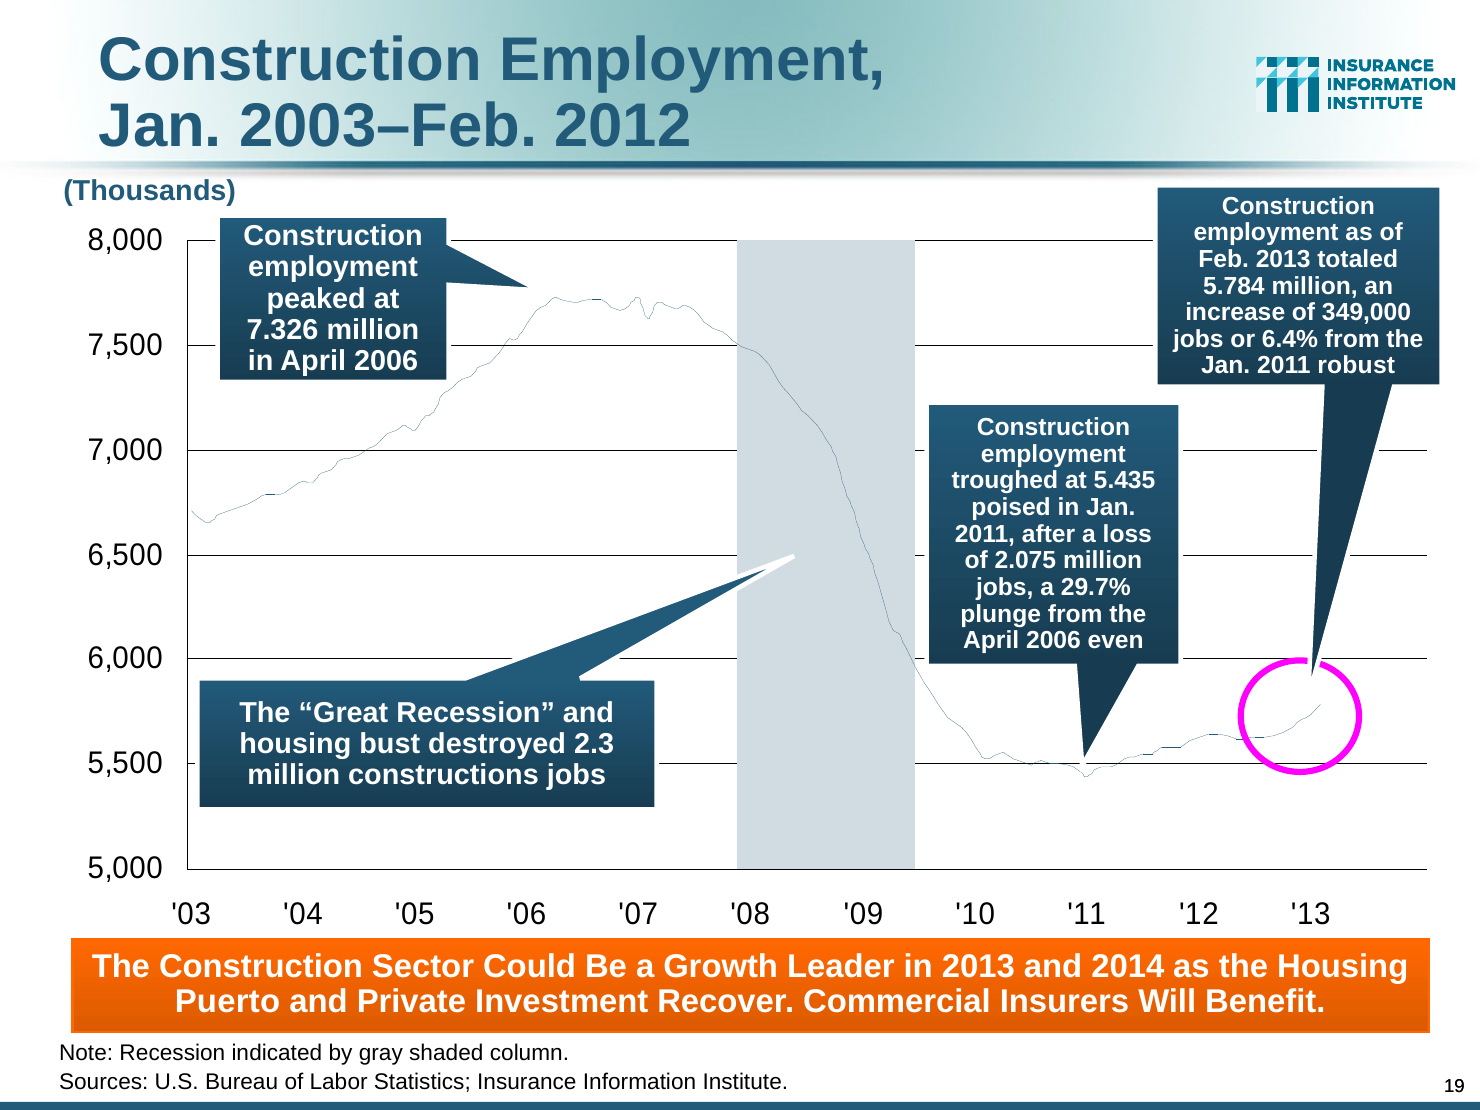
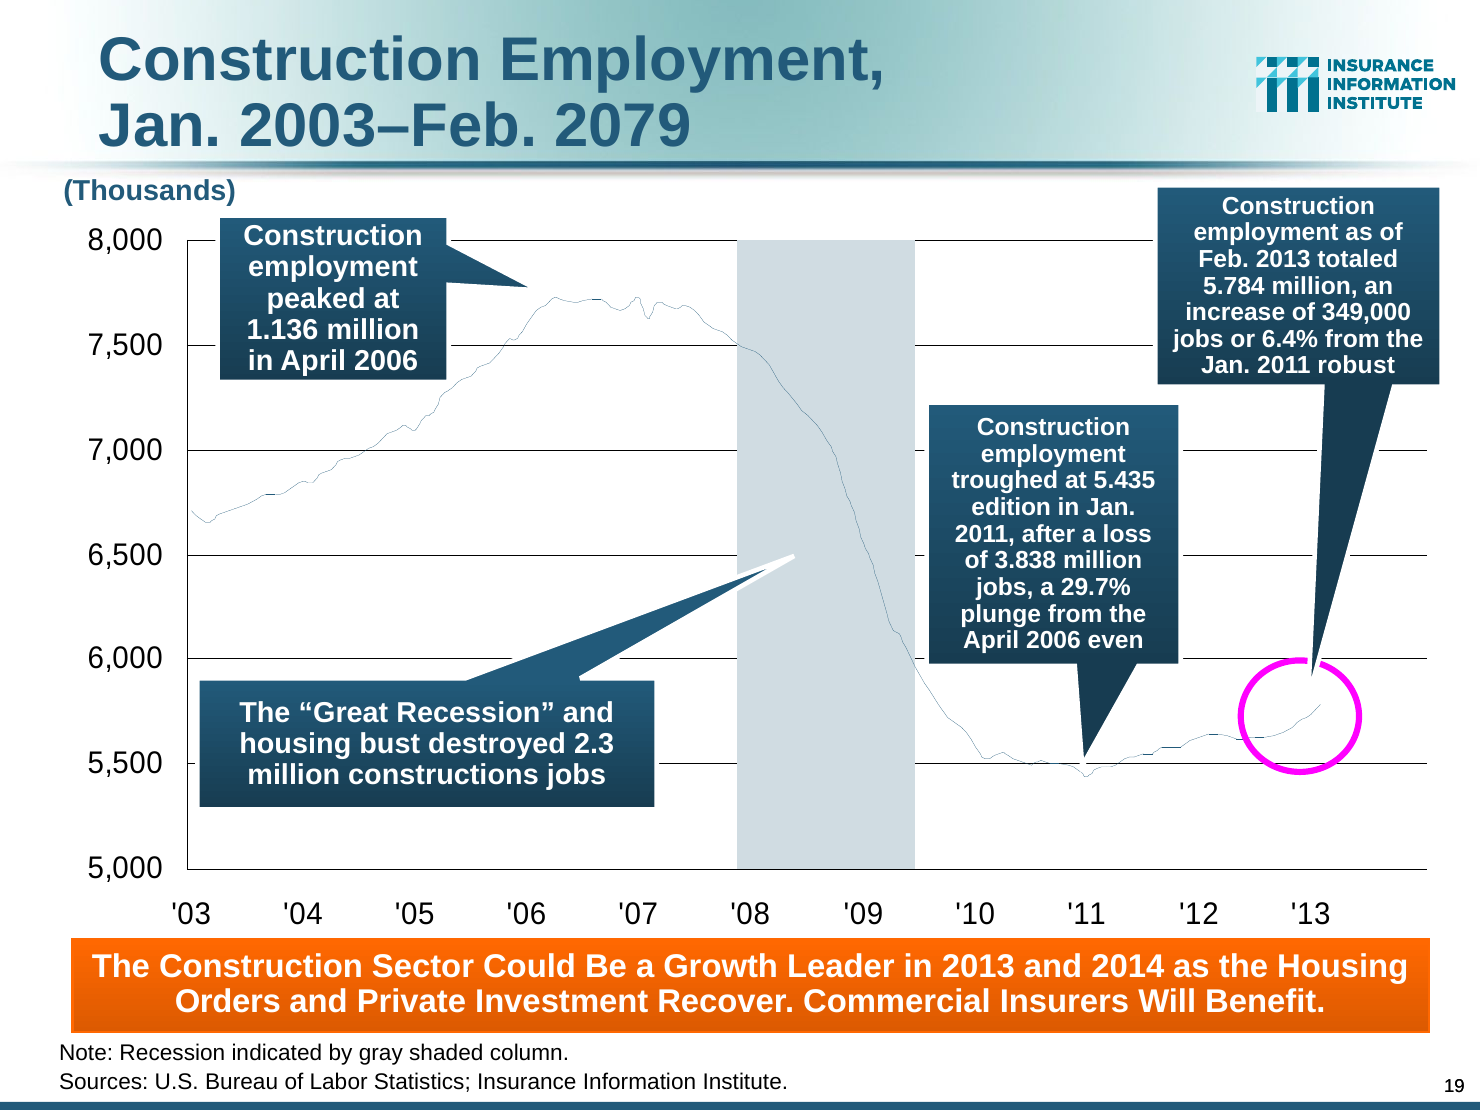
2012: 2012 -> 2079
7.326: 7.326 -> 1.136
poised: poised -> edition
2.075: 2.075 -> 3.838
Puerto: Puerto -> Orders
